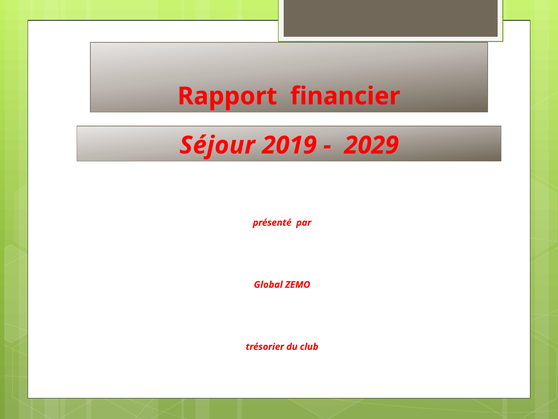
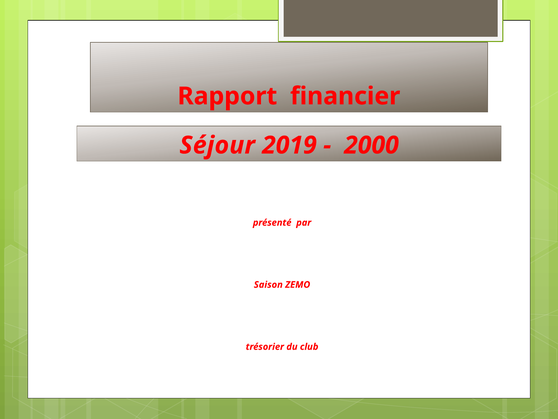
2029: 2029 -> 2000
Global: Global -> Saison
